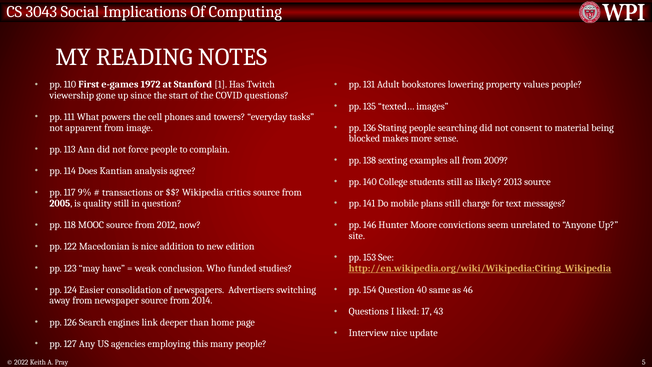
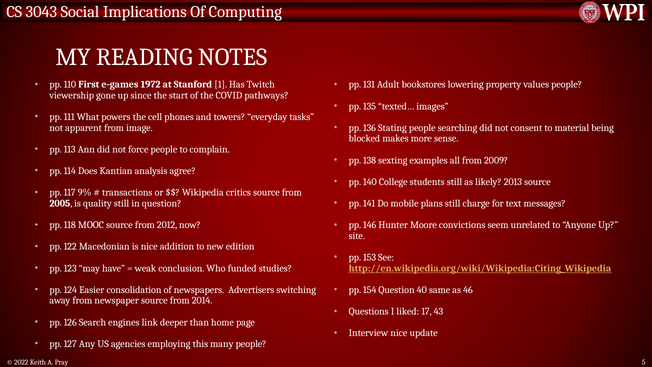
COVID questions: questions -> pathways
